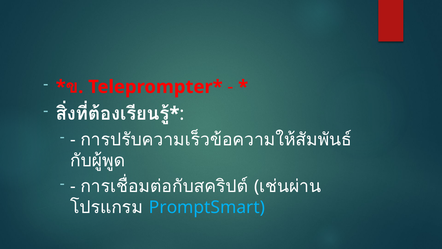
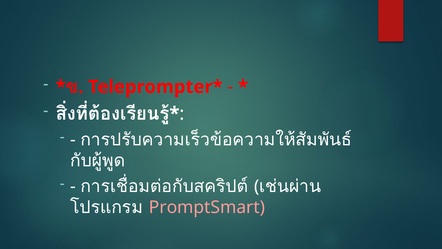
PromptSmart colour: light blue -> pink
